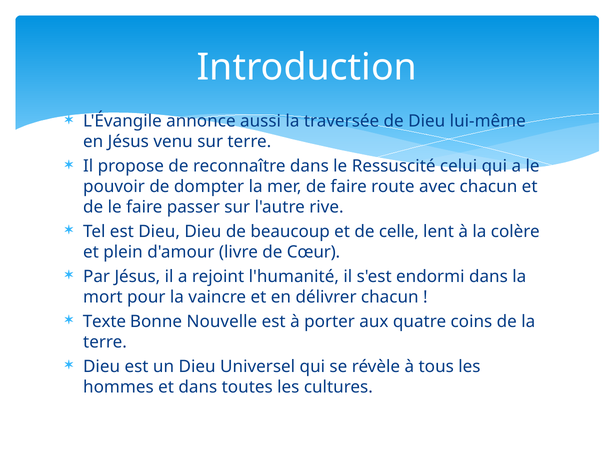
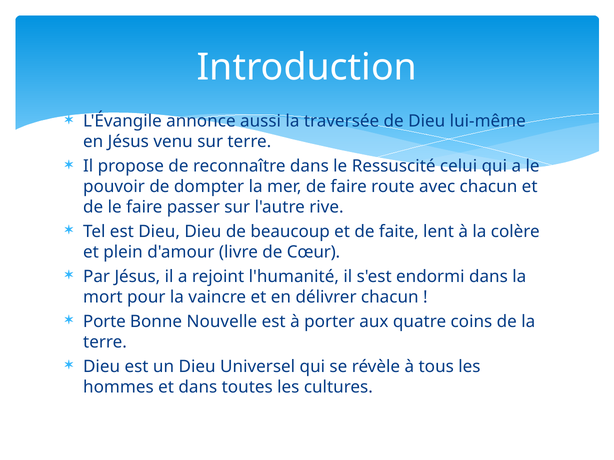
celle: celle -> faite
Texte: Texte -> Porte
